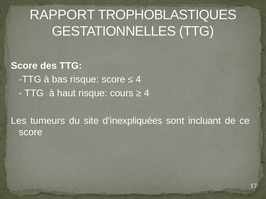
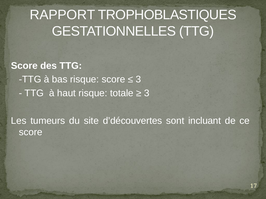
4 at (138, 80): 4 -> 3
cours: cours -> totale
4 at (147, 93): 4 -> 3
d’inexpliquées: d’inexpliquées -> d’découvertes
